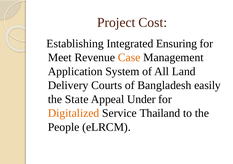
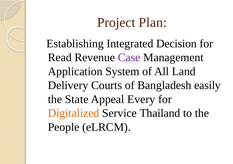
Cost: Cost -> Plan
Ensuring: Ensuring -> Decision
Meet: Meet -> Read
Case colour: orange -> purple
Under: Under -> Every
